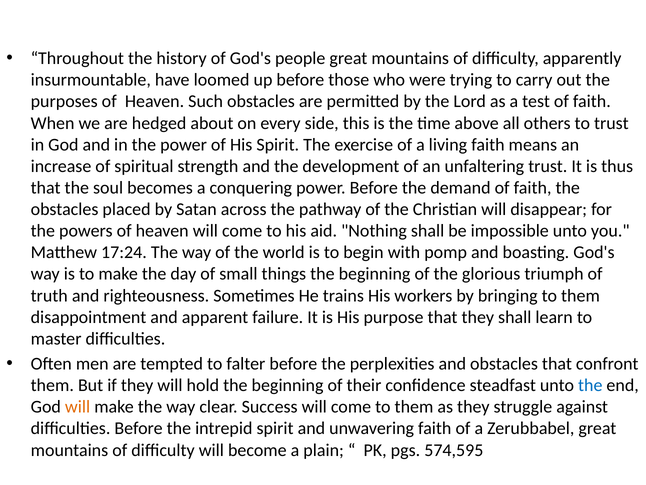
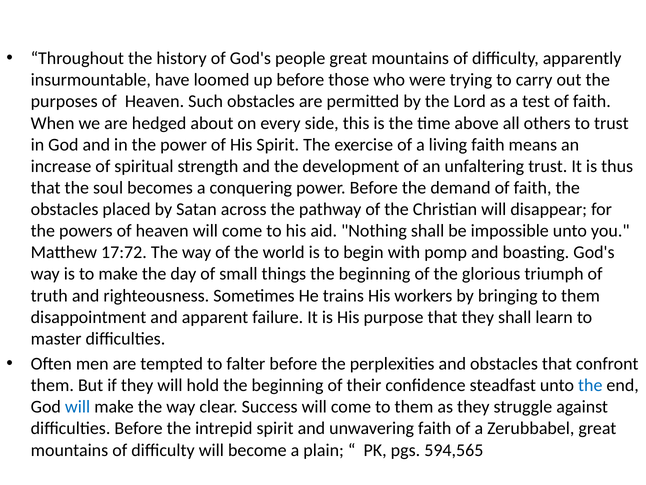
17:24: 17:24 -> 17:72
will at (78, 407) colour: orange -> blue
574,595: 574,595 -> 594,565
